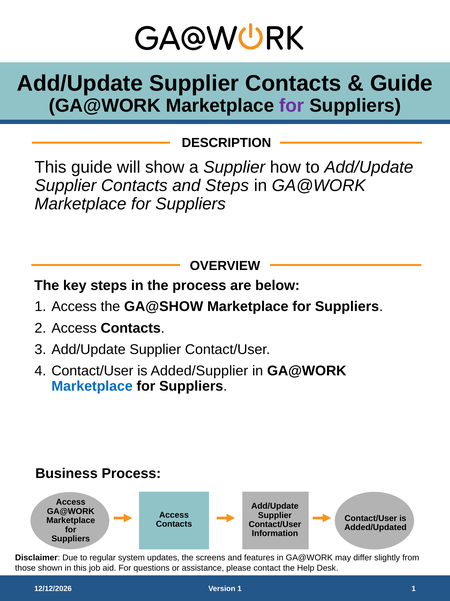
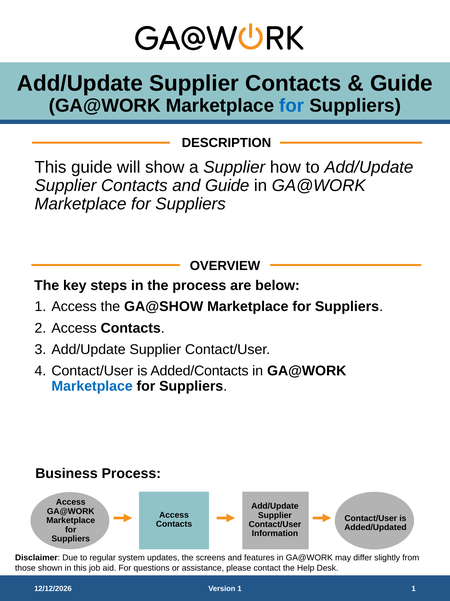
for at (292, 105) colour: purple -> blue
and Steps: Steps -> Guide
Added/Supplier: Added/Supplier -> Added/Contacts
